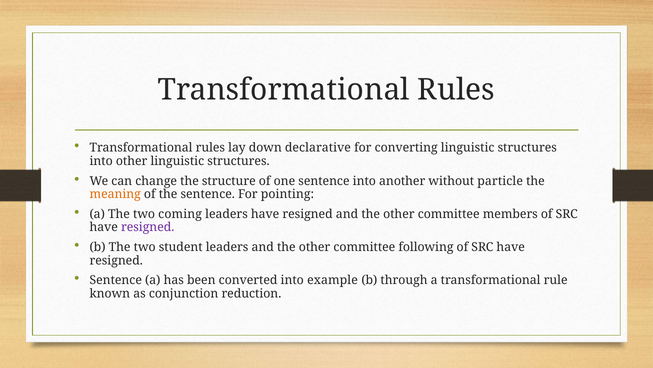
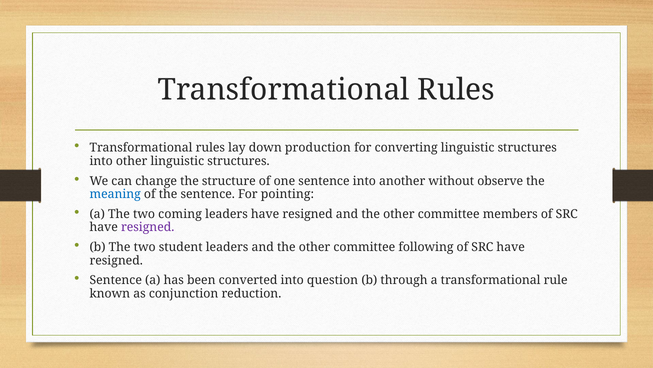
declarative: declarative -> production
particle: particle -> observe
meaning colour: orange -> blue
example: example -> question
